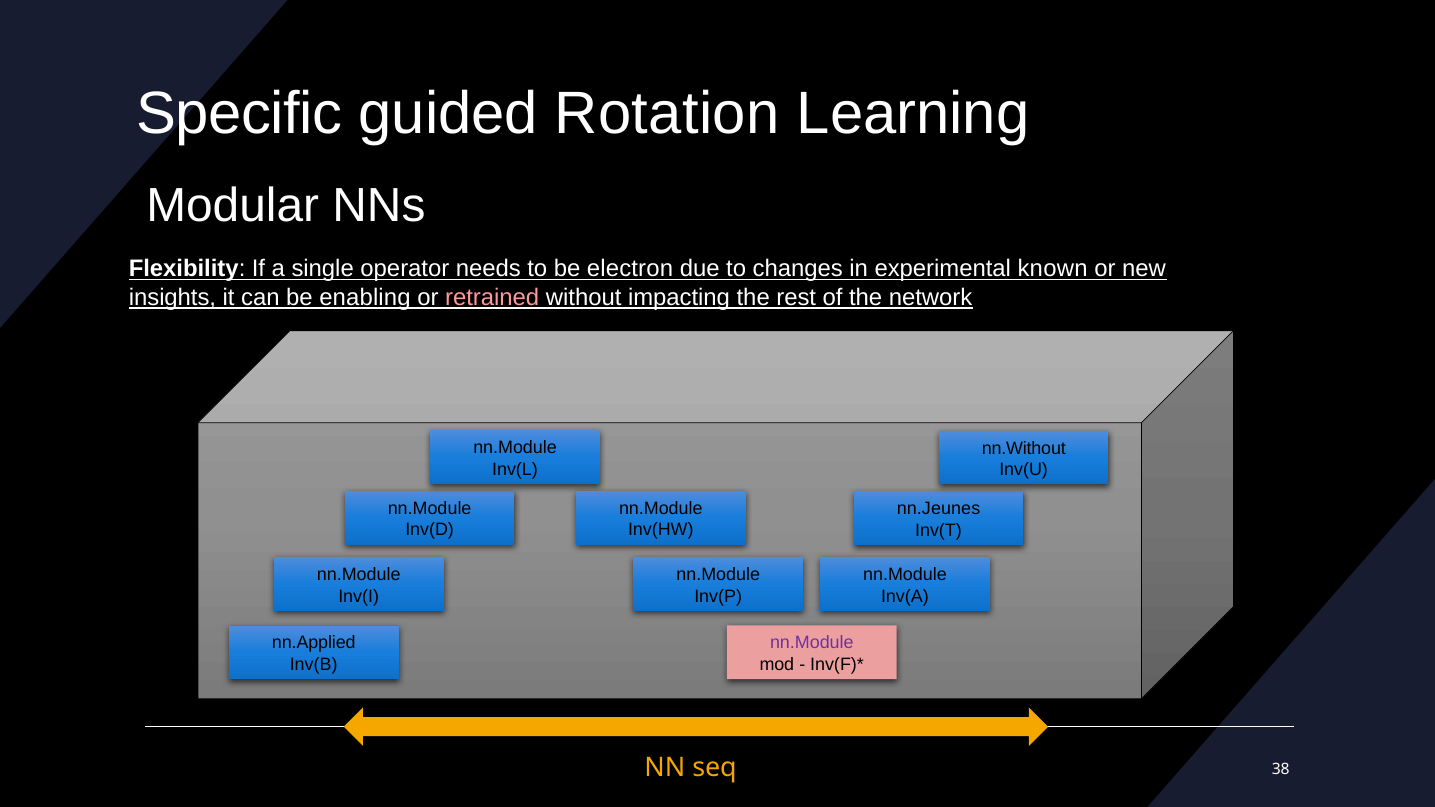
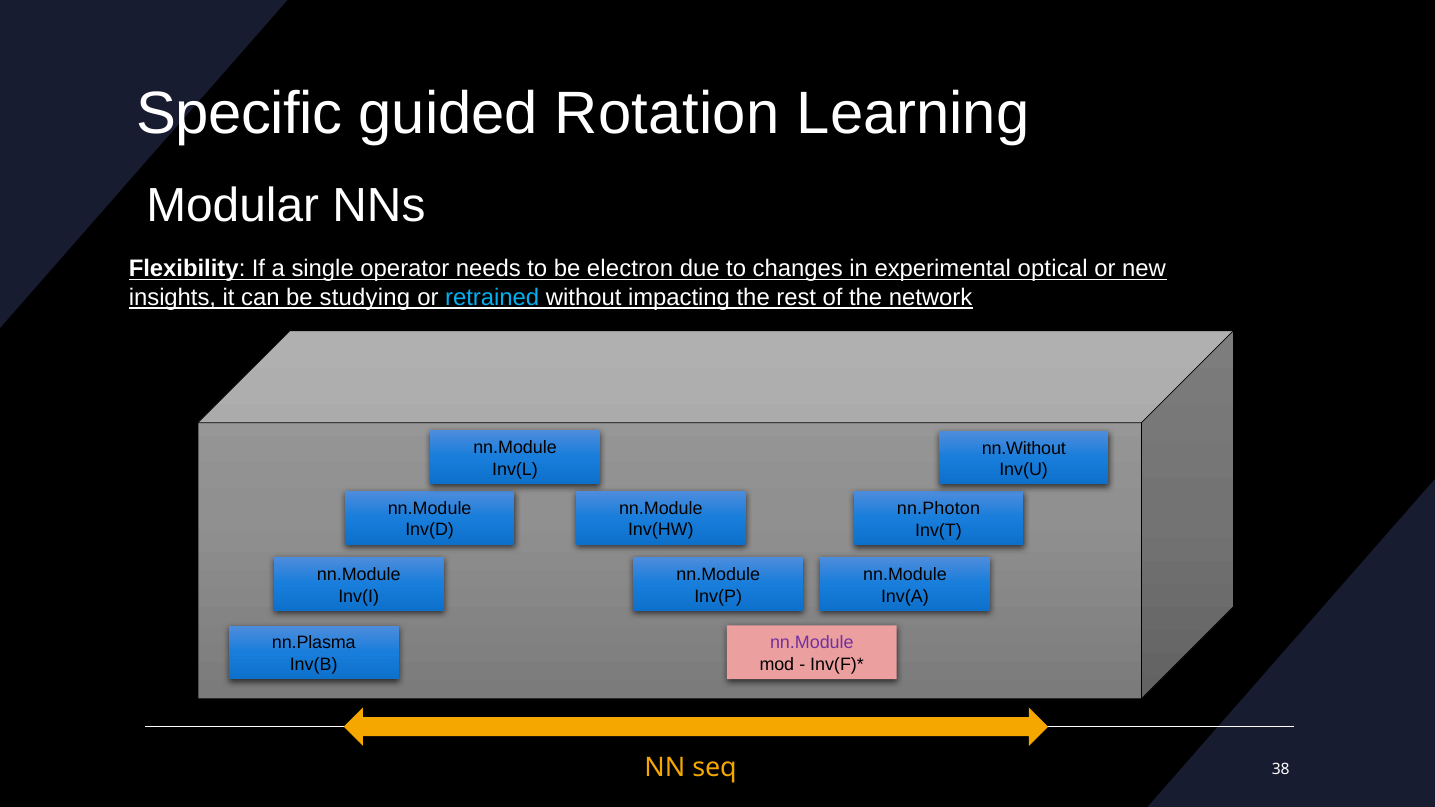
known: known -> optical
enabling: enabling -> studying
retrained colour: pink -> light blue
nn.Jeunes: nn.Jeunes -> nn.Photon
nn.Applied: nn.Applied -> nn.Plasma
